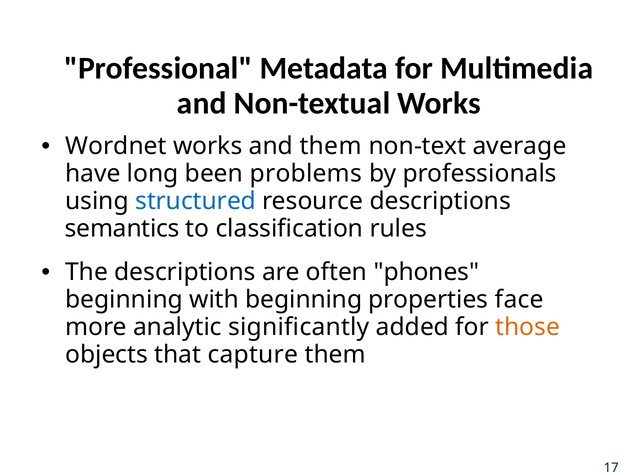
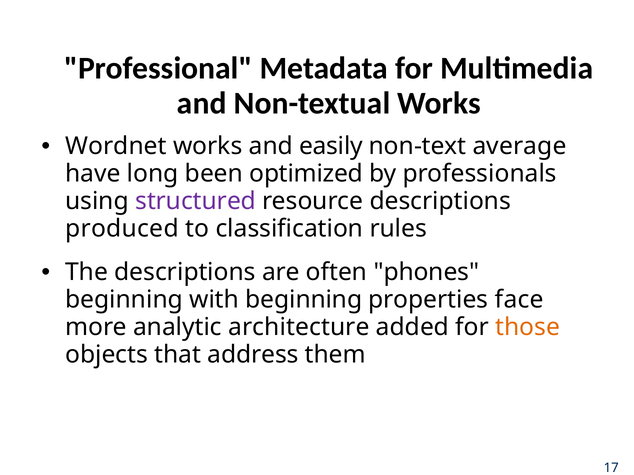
and them: them -> easily
problems: problems -> optimized
structured colour: blue -> purple
semantics: semantics -> produced
significantly: significantly -> architecture
capture: capture -> address
